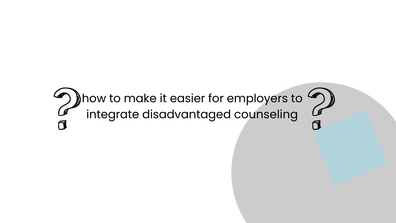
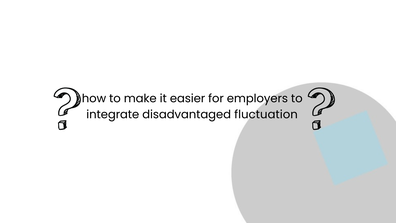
counseling: counseling -> fluctuation
